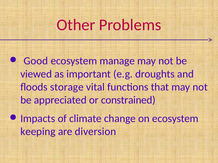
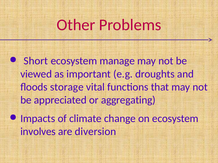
Good: Good -> Short
constrained: constrained -> aggregating
keeping: keeping -> involves
